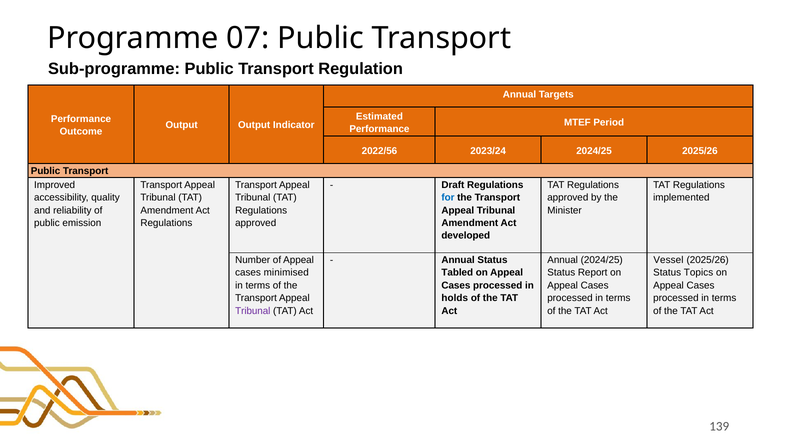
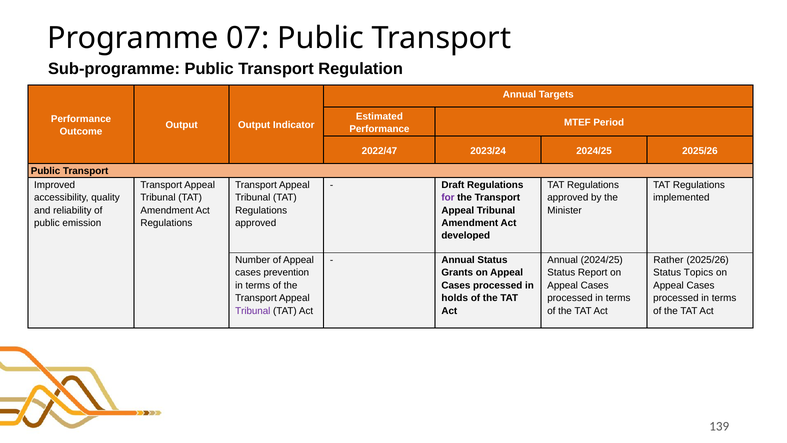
2022/56: 2022/56 -> 2022/47
for colour: blue -> purple
Vessel: Vessel -> Rather
minimised: minimised -> prevention
Tabled: Tabled -> Grants
